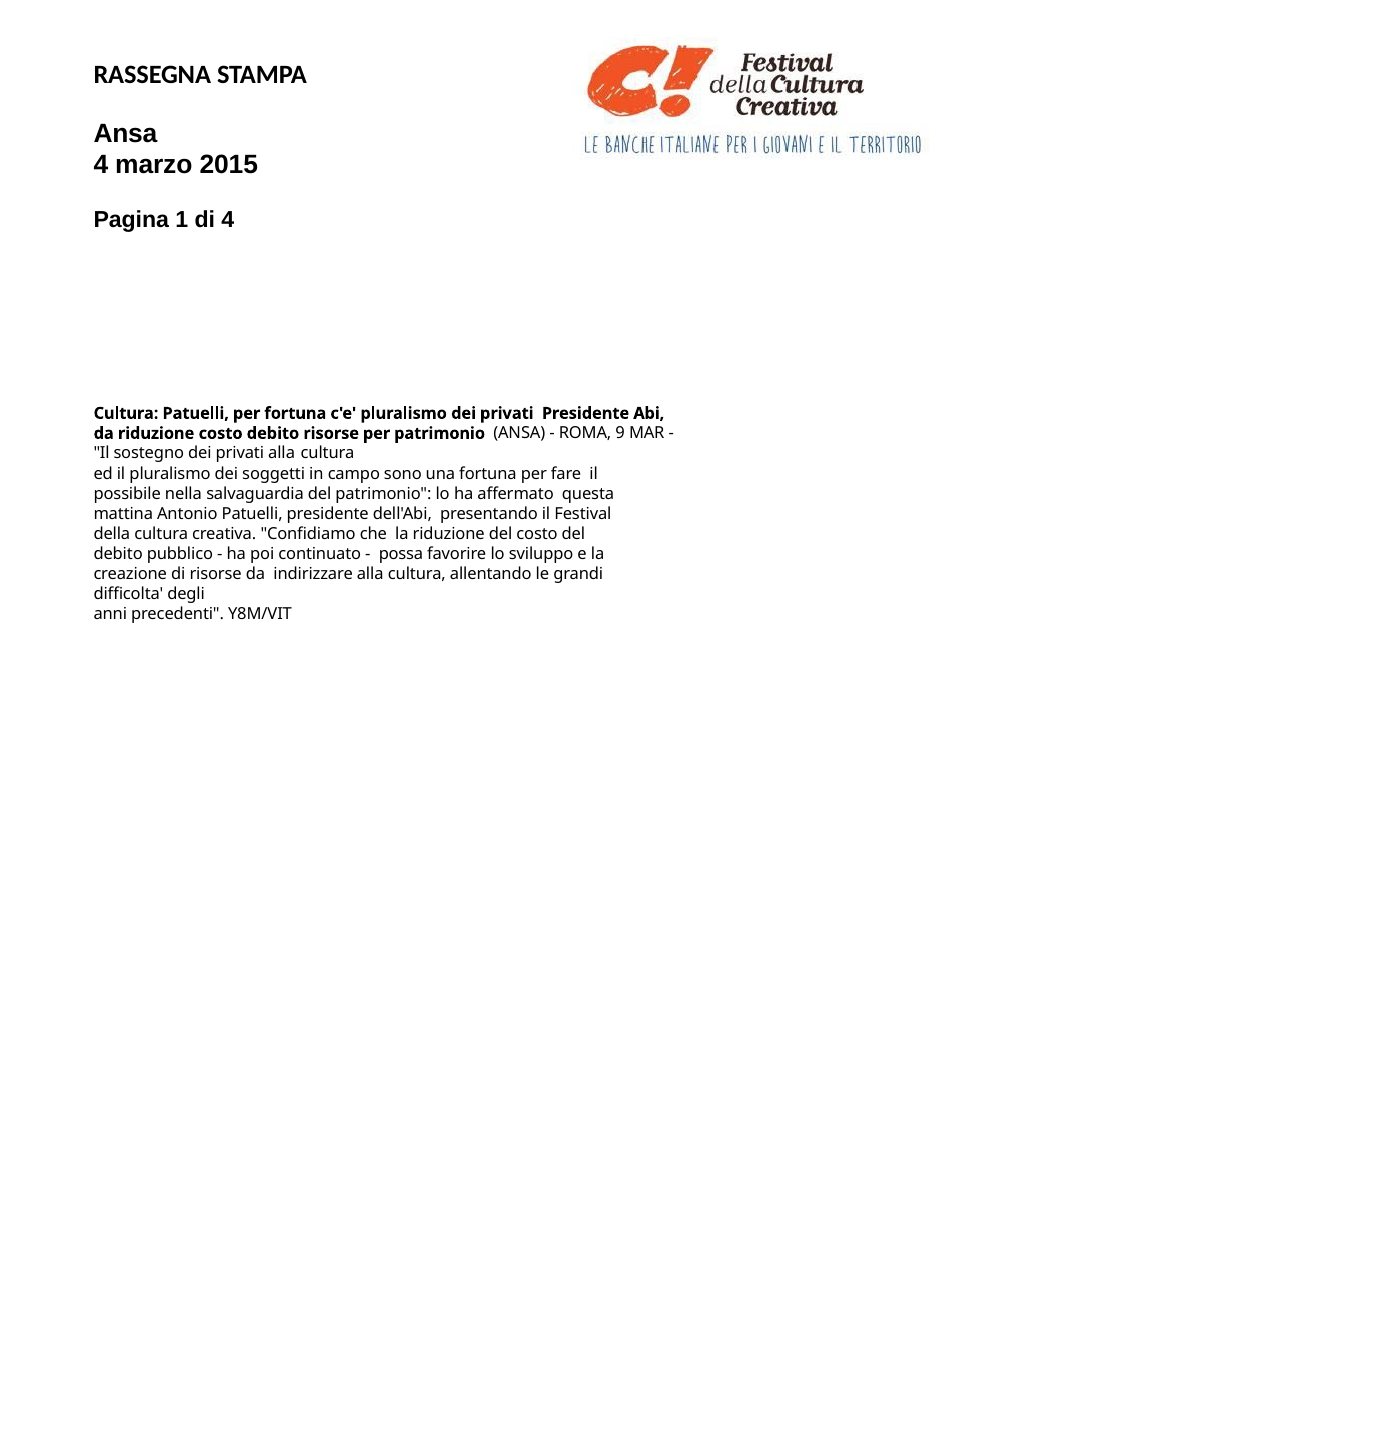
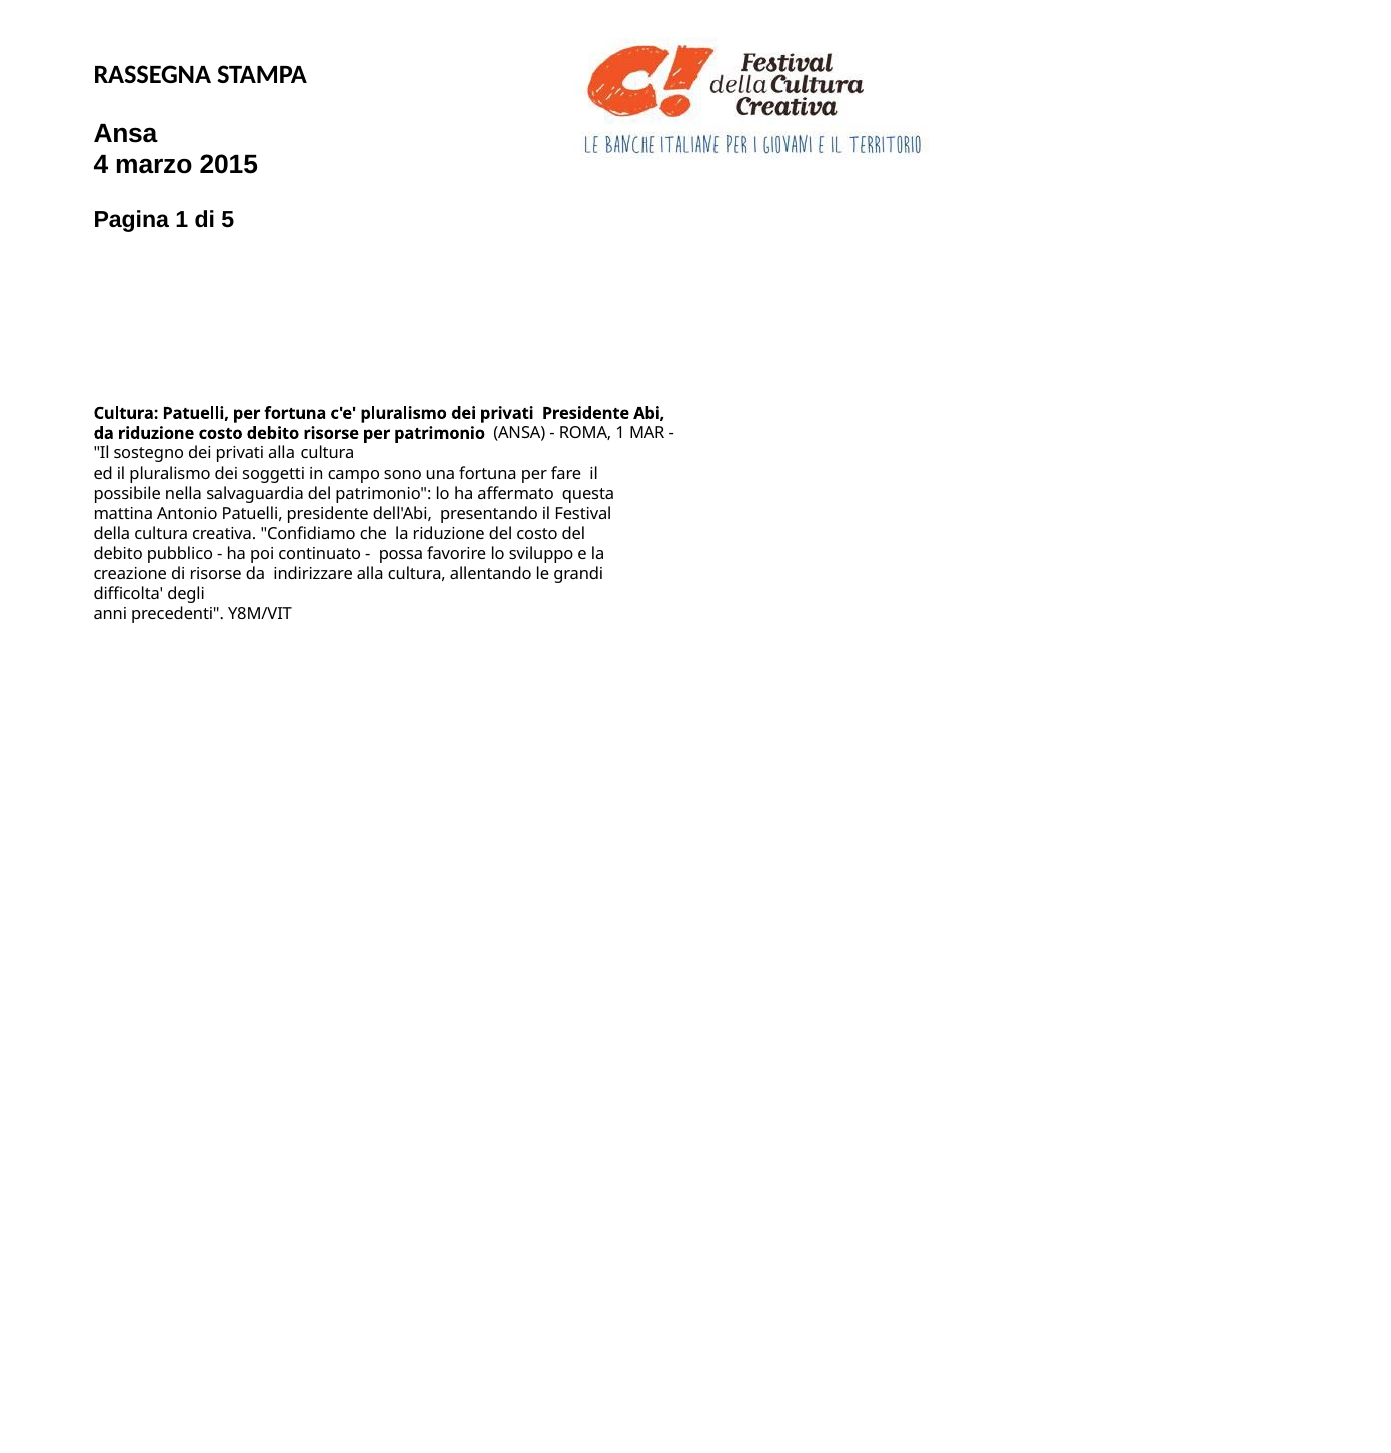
di 4: 4 -> 5
ROMA 9: 9 -> 1
